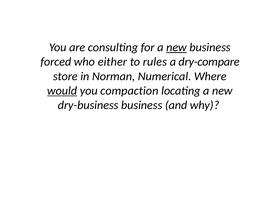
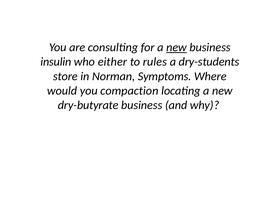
forced: forced -> insulin
dry-compare: dry-compare -> dry-students
Numerical: Numerical -> Symptoms
would underline: present -> none
dry-business: dry-business -> dry-butyrate
